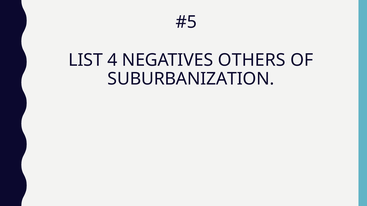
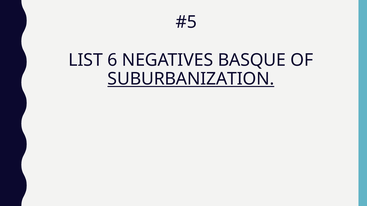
4: 4 -> 6
OTHERS: OTHERS -> BASQUE
SUBURBANIZATION underline: none -> present
